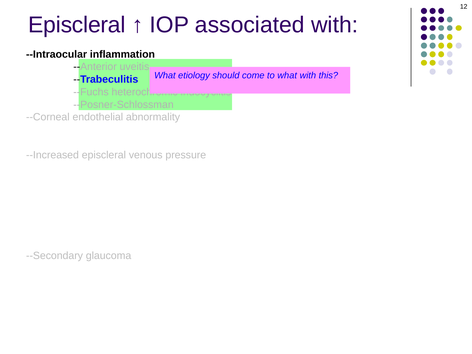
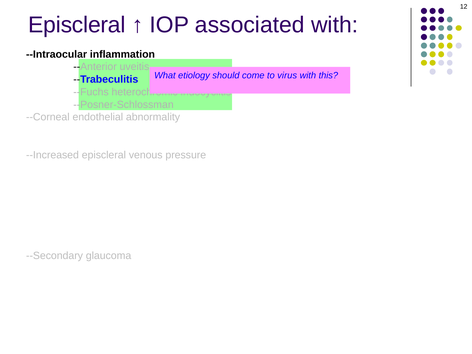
to what: what -> virus
